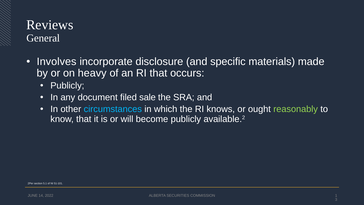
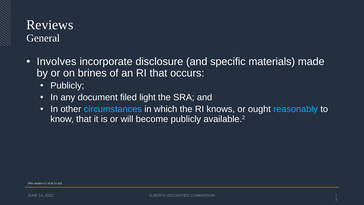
heavy: heavy -> brines
sale: sale -> light
reasonably colour: light green -> light blue
